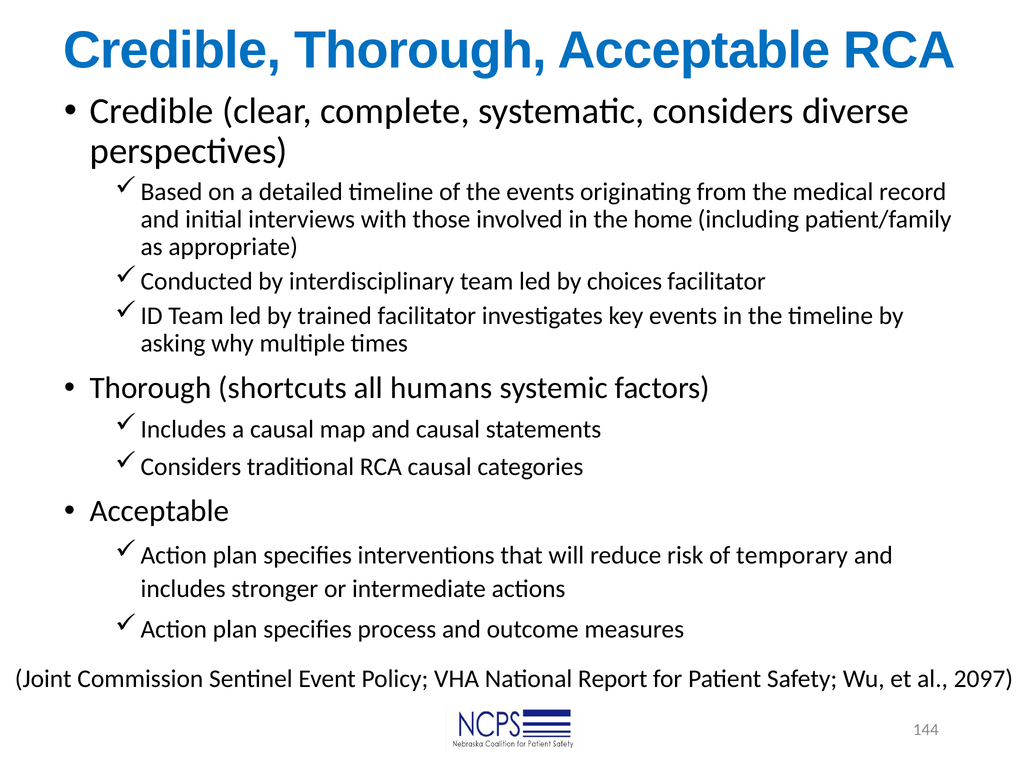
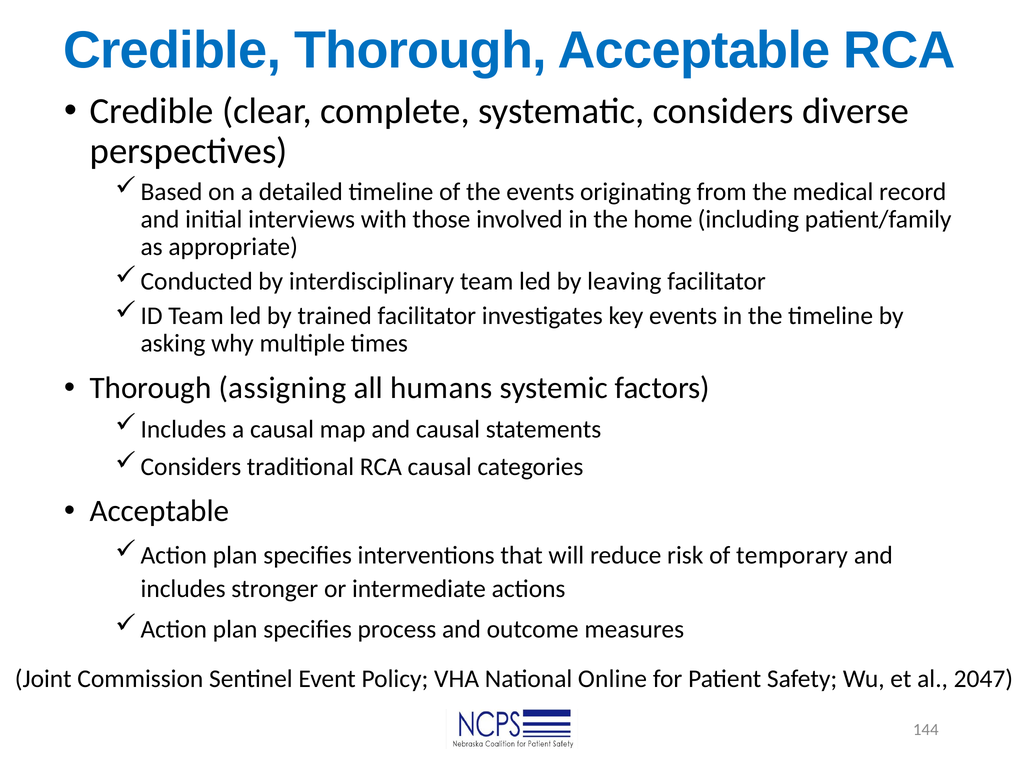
choices: choices -> leaving
shortcuts: shortcuts -> assigning
Report: Report -> Online
2097: 2097 -> 2047
